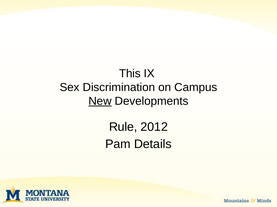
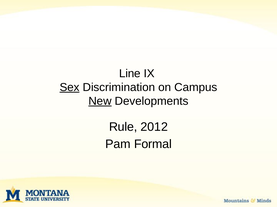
This: This -> Line
Sex underline: none -> present
Details: Details -> Formal
